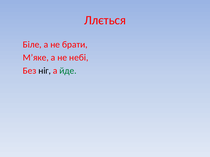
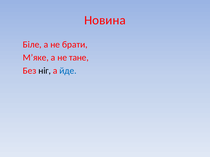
Ллється: Ллється -> Новина
небі: небі -> тане
йде colour: green -> blue
